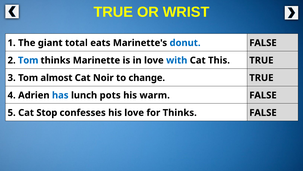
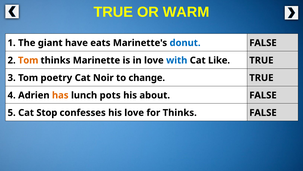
WRIST: WRIST -> WARM
total: total -> have
Tom at (28, 60) colour: blue -> orange
This: This -> Like
almost: almost -> poetry
has colour: blue -> orange
warm: warm -> about
